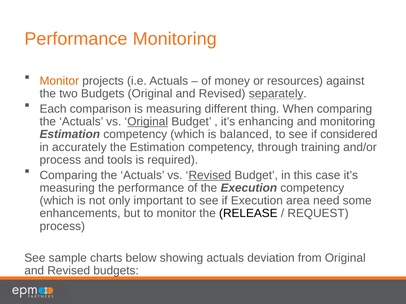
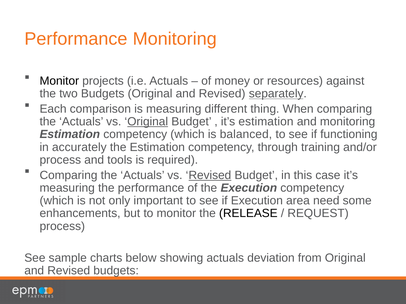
Monitor at (59, 81) colour: orange -> black
it’s enhancing: enhancing -> estimation
considered: considered -> functioning
